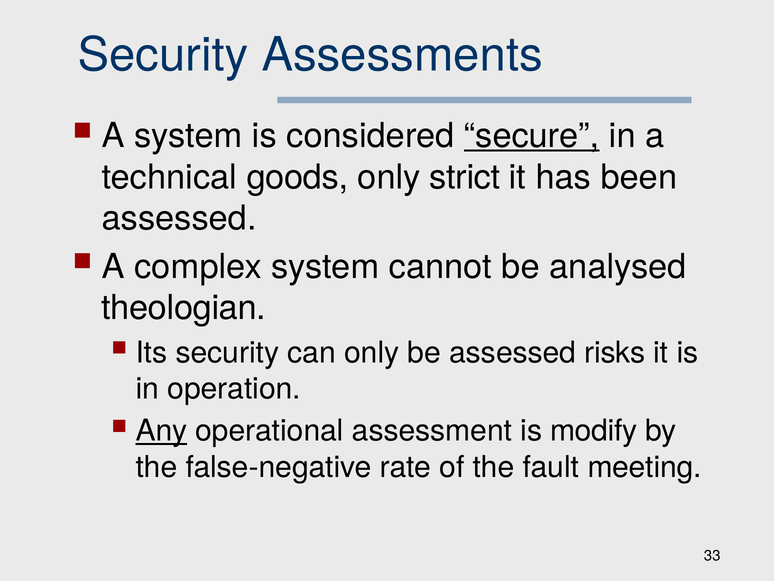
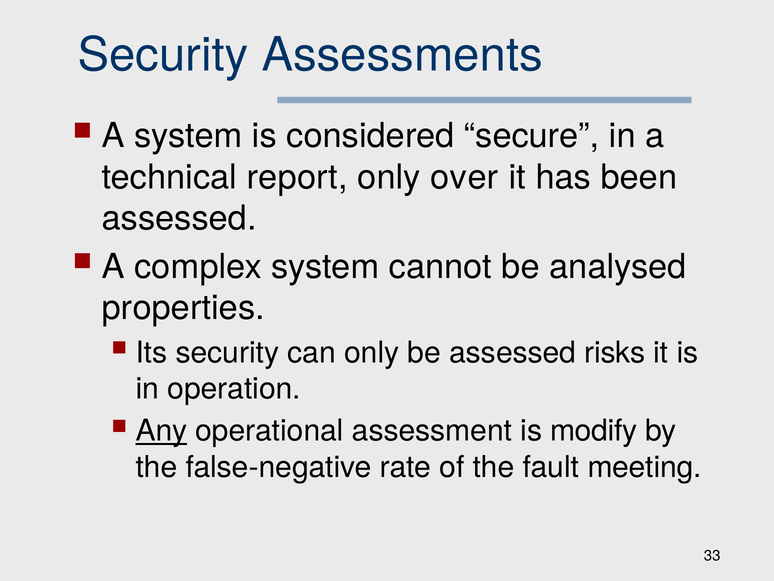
secure underline: present -> none
goods: goods -> report
strict: strict -> over
theologian: theologian -> properties
